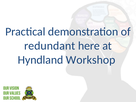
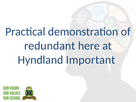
Workshop: Workshop -> Important
